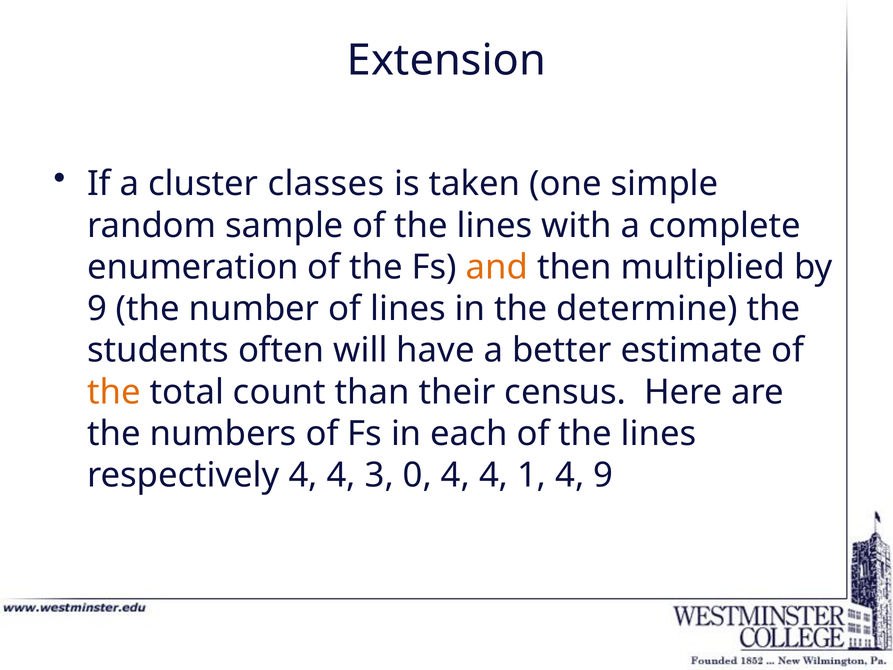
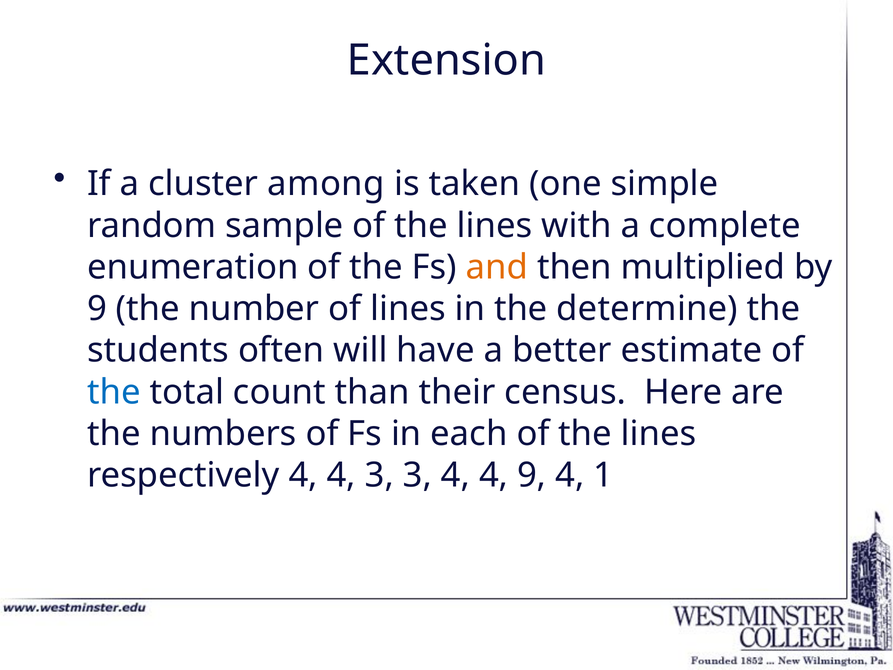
classes: classes -> among
the at (114, 392) colour: orange -> blue
3 0: 0 -> 3
4 1: 1 -> 9
4 9: 9 -> 1
